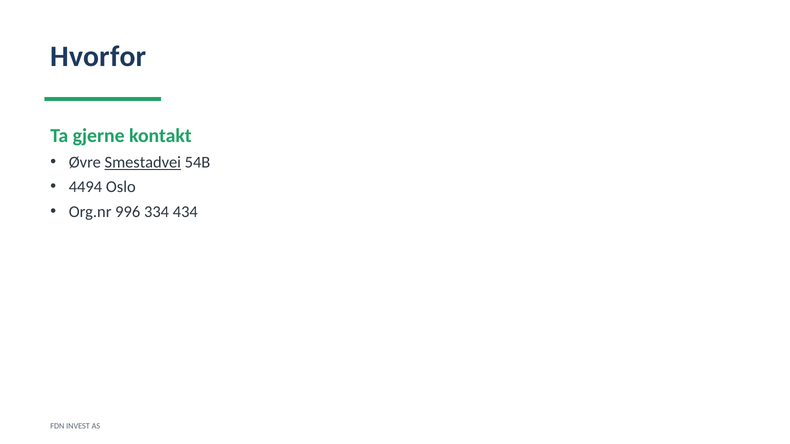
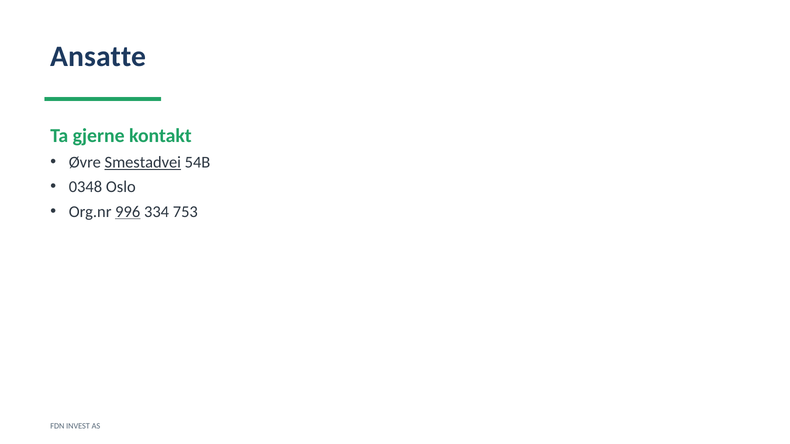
Hvorfor: Hvorfor -> Ansatte
4494: 4494 -> 0348
996 underline: none -> present
434: 434 -> 753
